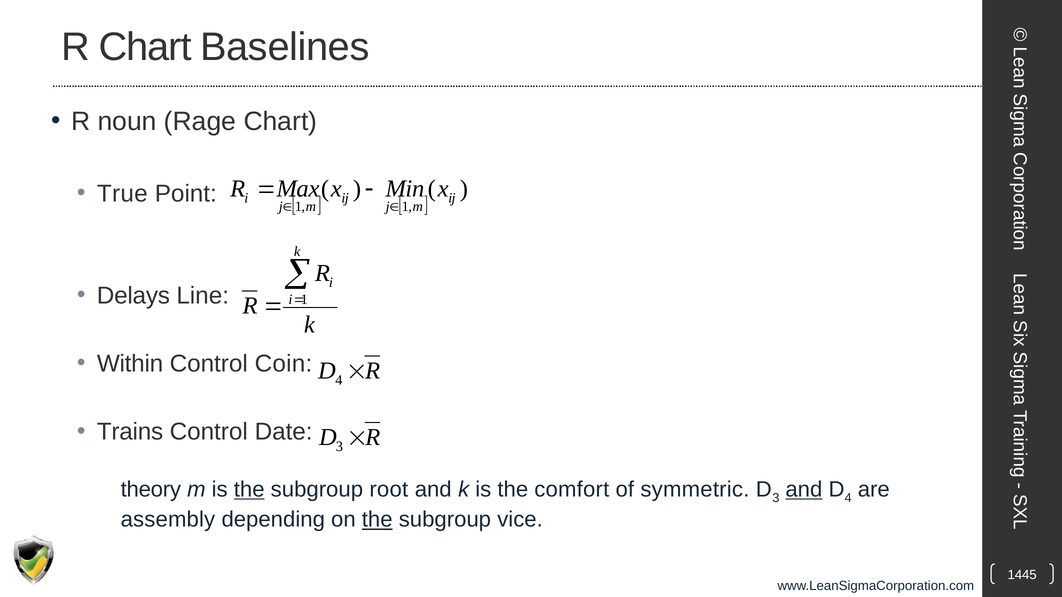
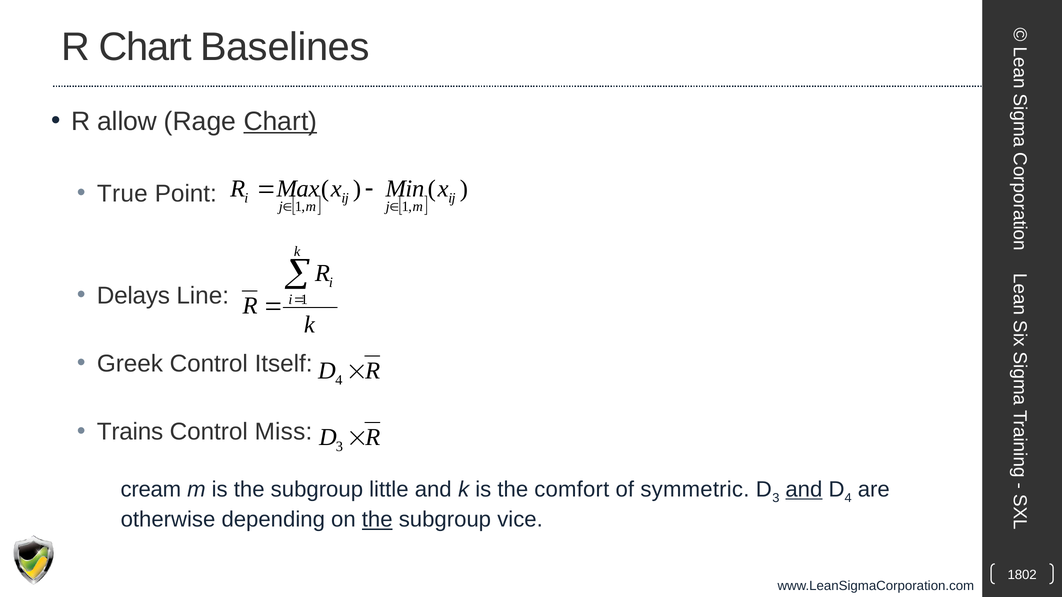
noun: noun -> allow
Chart at (280, 121) underline: none -> present
Within: Within -> Greek
Coin: Coin -> Itself
Date: Date -> Miss
theory: theory -> cream
the at (249, 490) underline: present -> none
root: root -> little
assembly: assembly -> otherwise
1445: 1445 -> 1802
